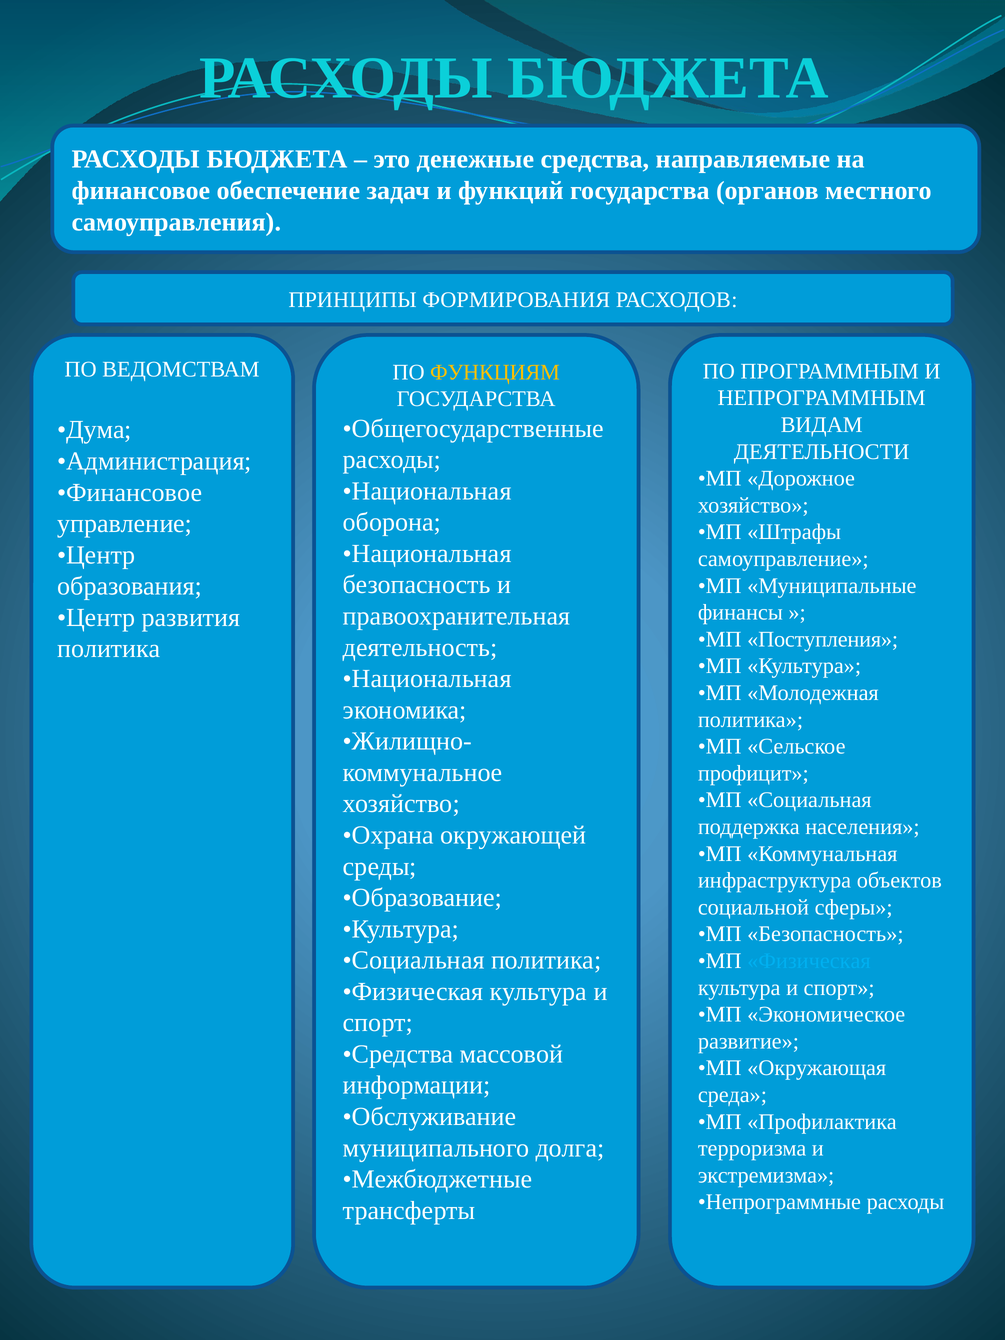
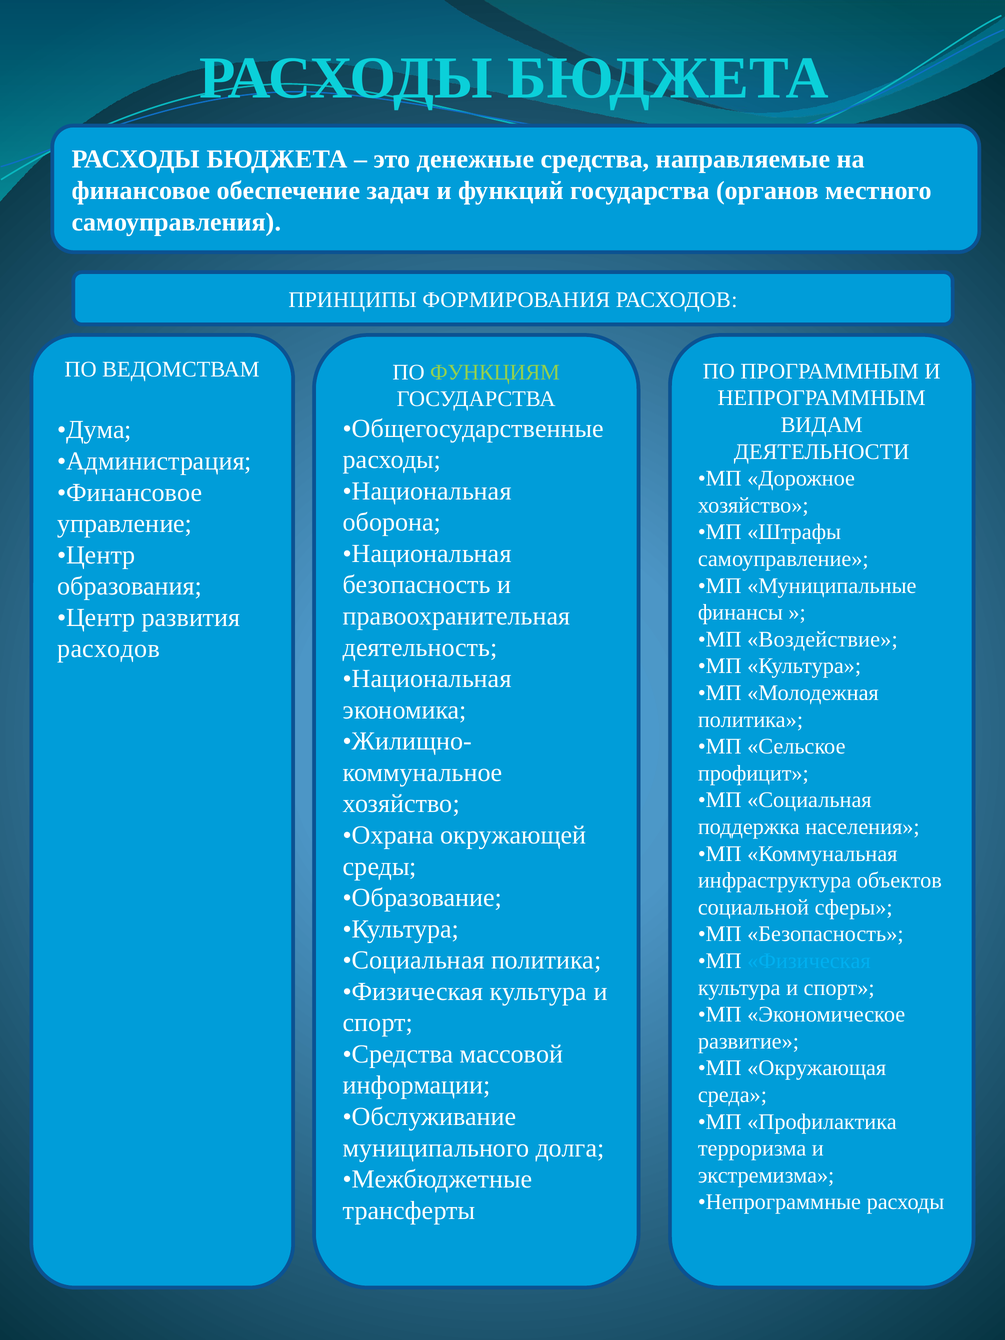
ФУНКЦИЯМ colour: yellow -> light green
Поступления: Поступления -> Воздействие
политика at (109, 649): политика -> расходов
